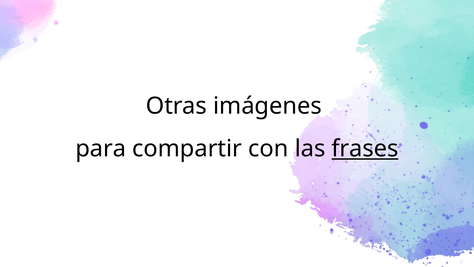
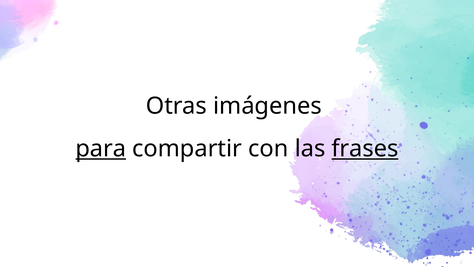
para underline: none -> present
